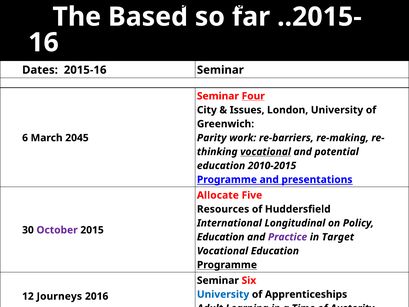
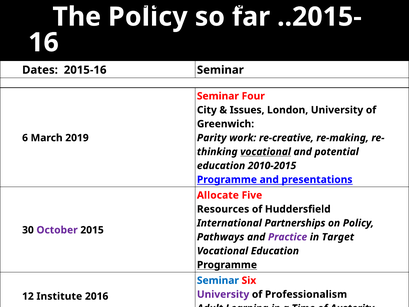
The Based: Based -> Policy
Four underline: present -> none
2045: 2045 -> 2019
re-barriers: re-barriers -> re-creative
Longitudinal: Longitudinal -> Partnerships
Education at (221, 237): Education -> Pathways
Seminar at (218, 280) colour: black -> blue
University at (223, 294) colour: blue -> purple
Apprenticeships: Apprenticeships -> Professionalism
Journeys: Journeys -> Institute
